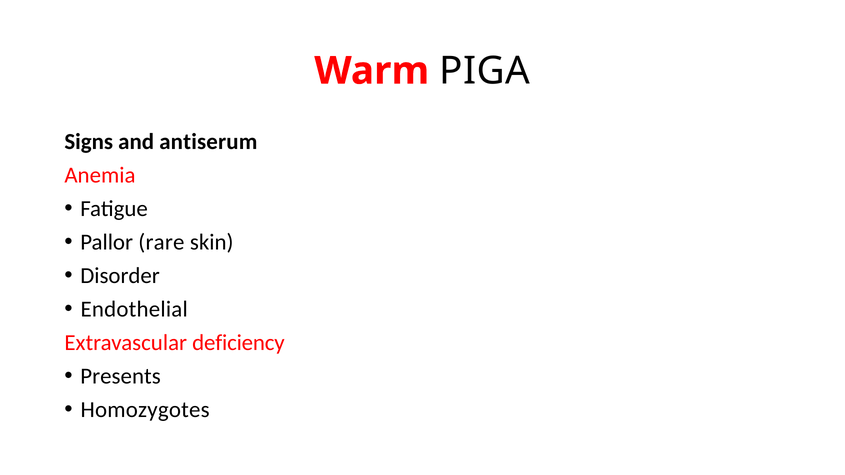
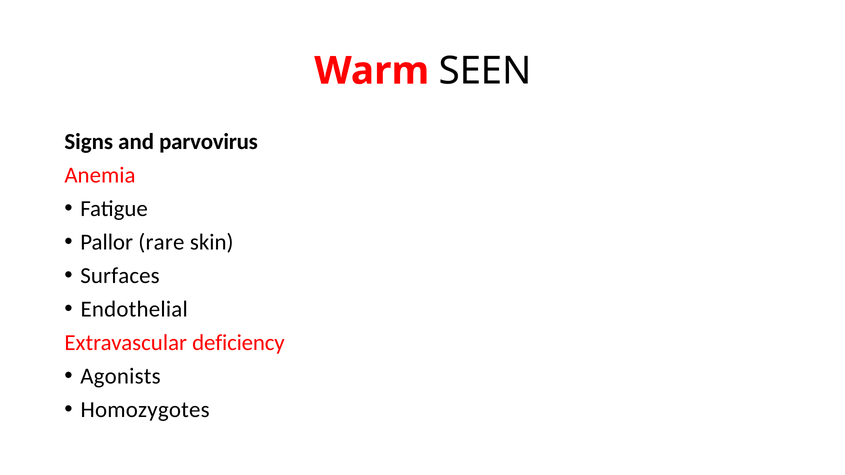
PIGA: PIGA -> SEEN
antiserum: antiserum -> parvovirus
Disorder: Disorder -> Surfaces
Presents: Presents -> Agonists
